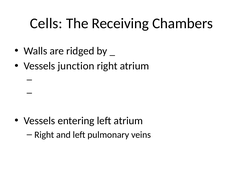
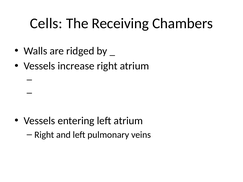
junction: junction -> increase
